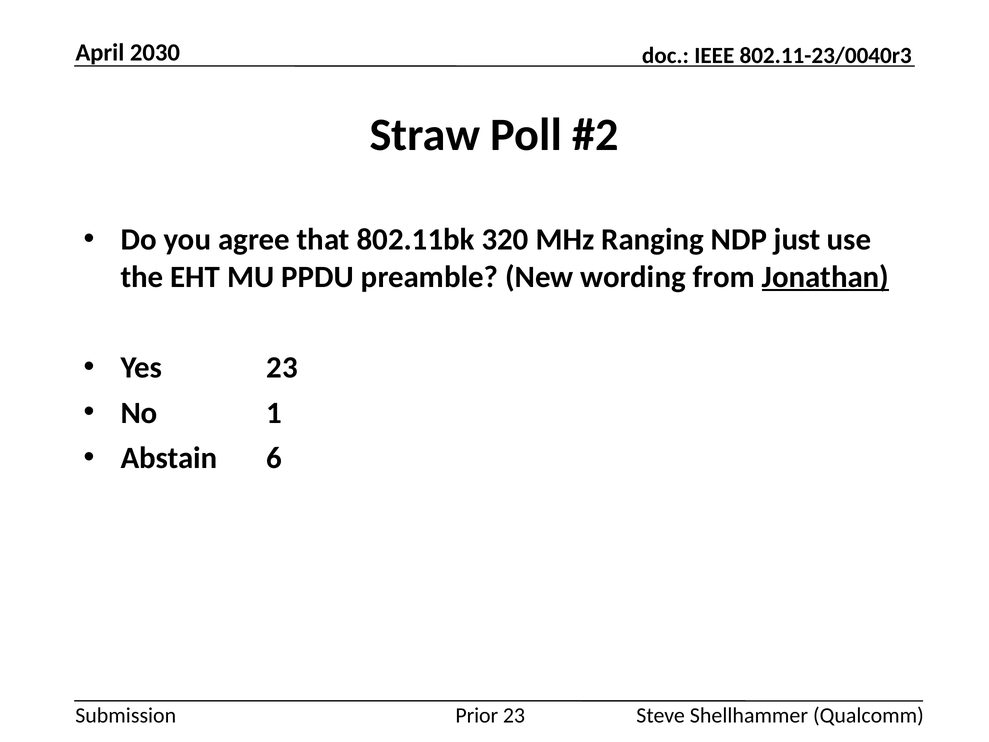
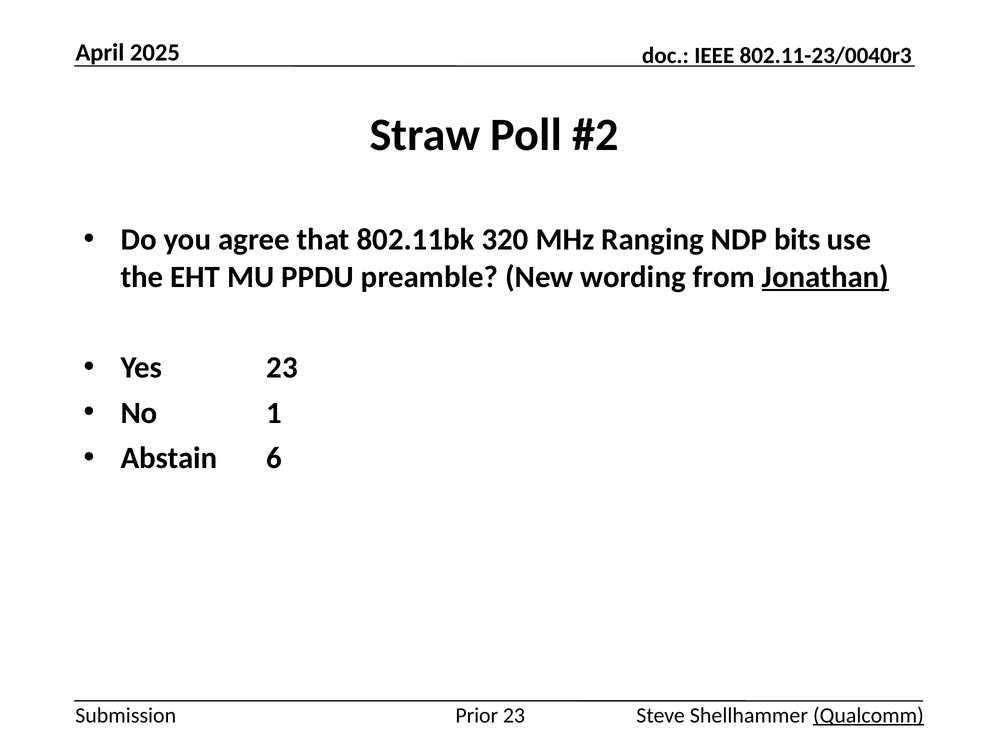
2030: 2030 -> 2025
just: just -> bits
Qualcomm underline: none -> present
